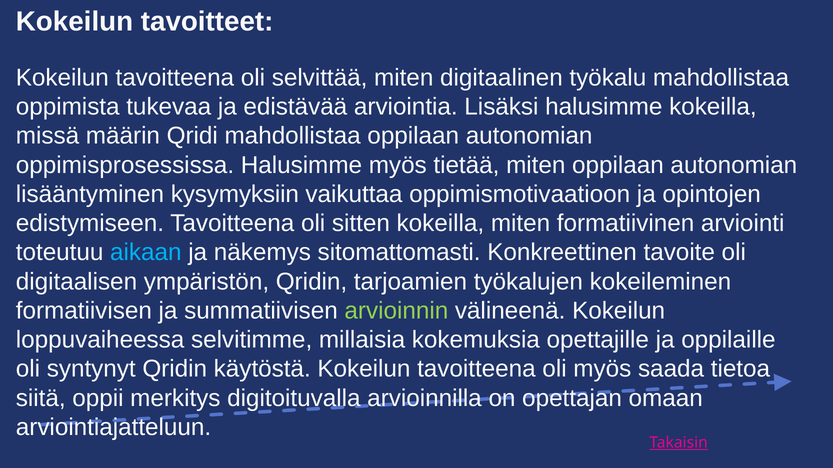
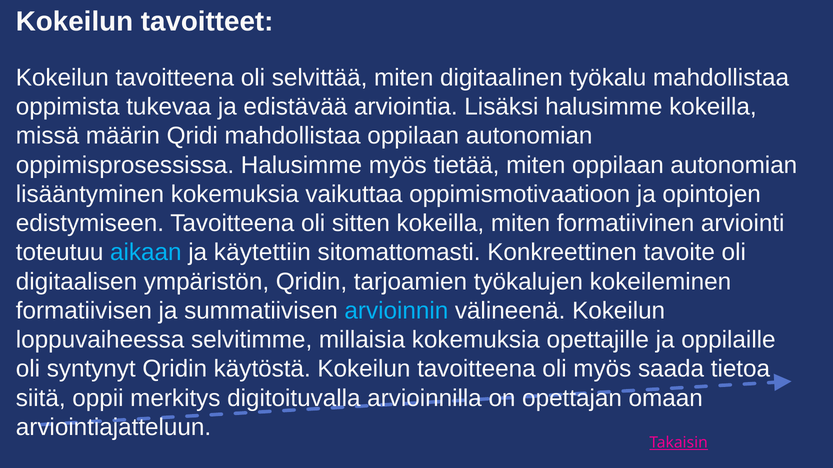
lisääntyminen kysymyksiin: kysymyksiin -> kokemuksia
näkemys: näkemys -> käytettiin
arvioinnin colour: light green -> light blue
